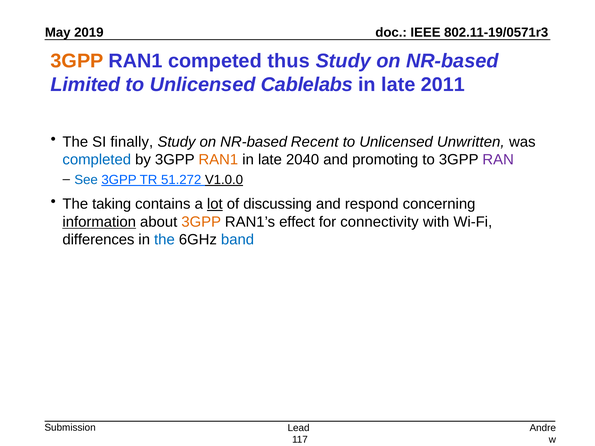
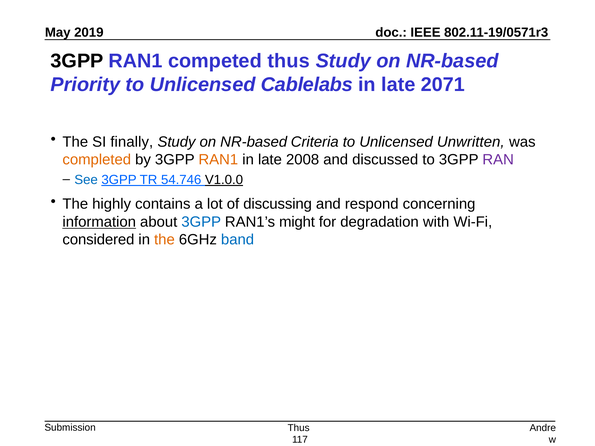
3GPP at (77, 61) colour: orange -> black
Limited: Limited -> Priority
2011: 2011 -> 2071
Recent: Recent -> Criteria
completed colour: blue -> orange
2040: 2040 -> 2008
promoting: promoting -> discussed
51.272: 51.272 -> 54.746
taking: taking -> highly
lot underline: present -> none
3GPP at (201, 222) colour: orange -> blue
effect: effect -> might
connectivity: connectivity -> degradation
differences: differences -> considered
the at (164, 240) colour: blue -> orange
Lead at (299, 428): Lead -> Thus
